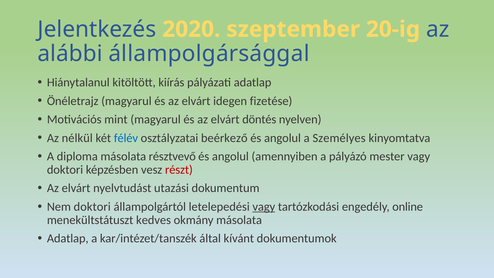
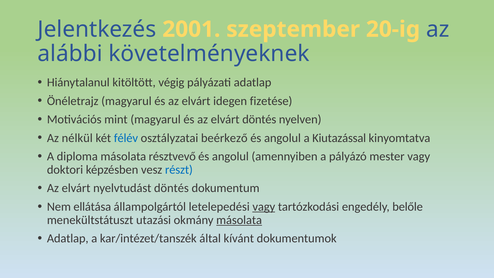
2020: 2020 -> 2001
állampolgársággal: állampolgársággal -> követelményeknek
kiírás: kiírás -> végig
Személyes: Személyes -> Kiutazással
részt colour: red -> blue
nyelvtudást utazási: utazási -> döntés
Nem doktori: doktori -> ellátása
online: online -> belőle
kedves: kedves -> utazási
másolata at (239, 220) underline: none -> present
